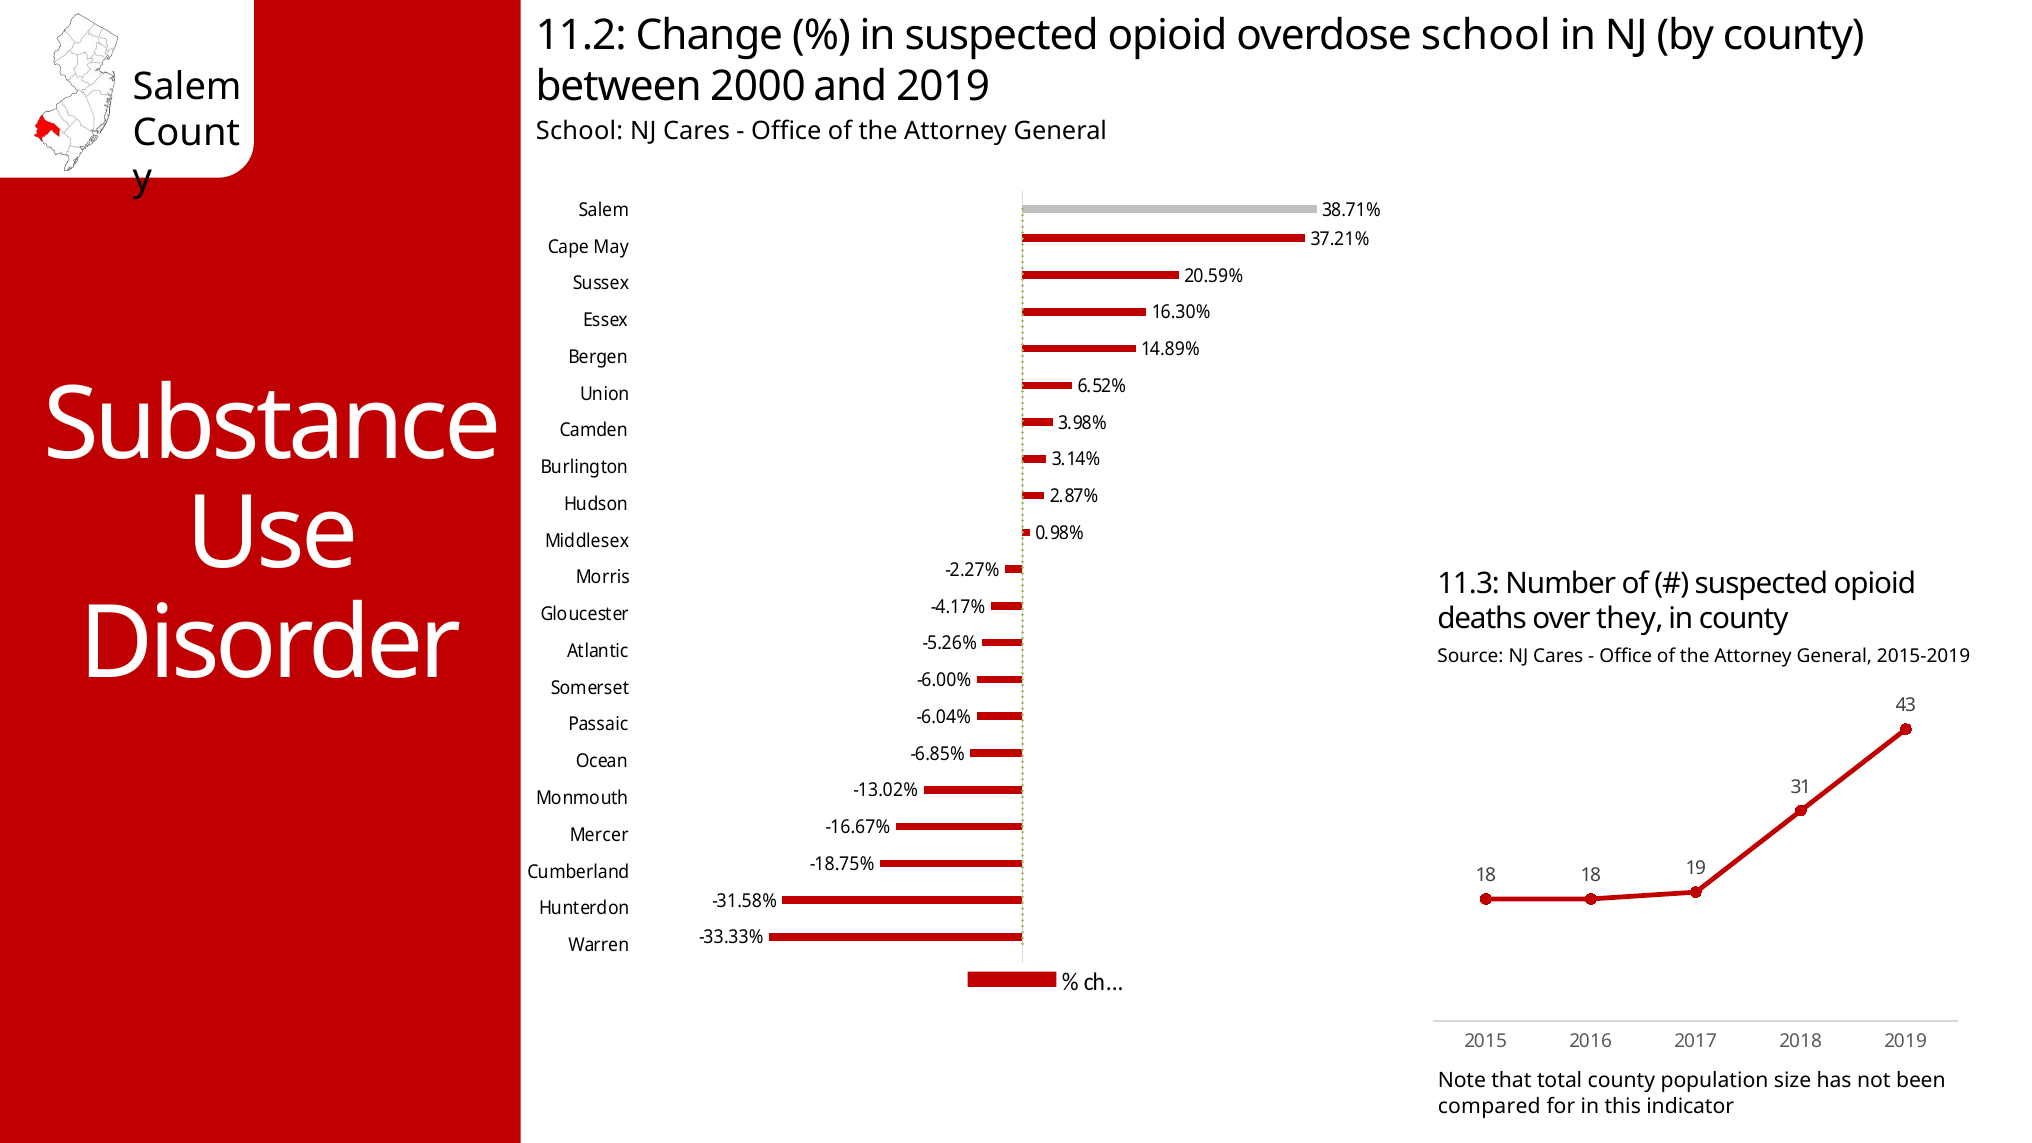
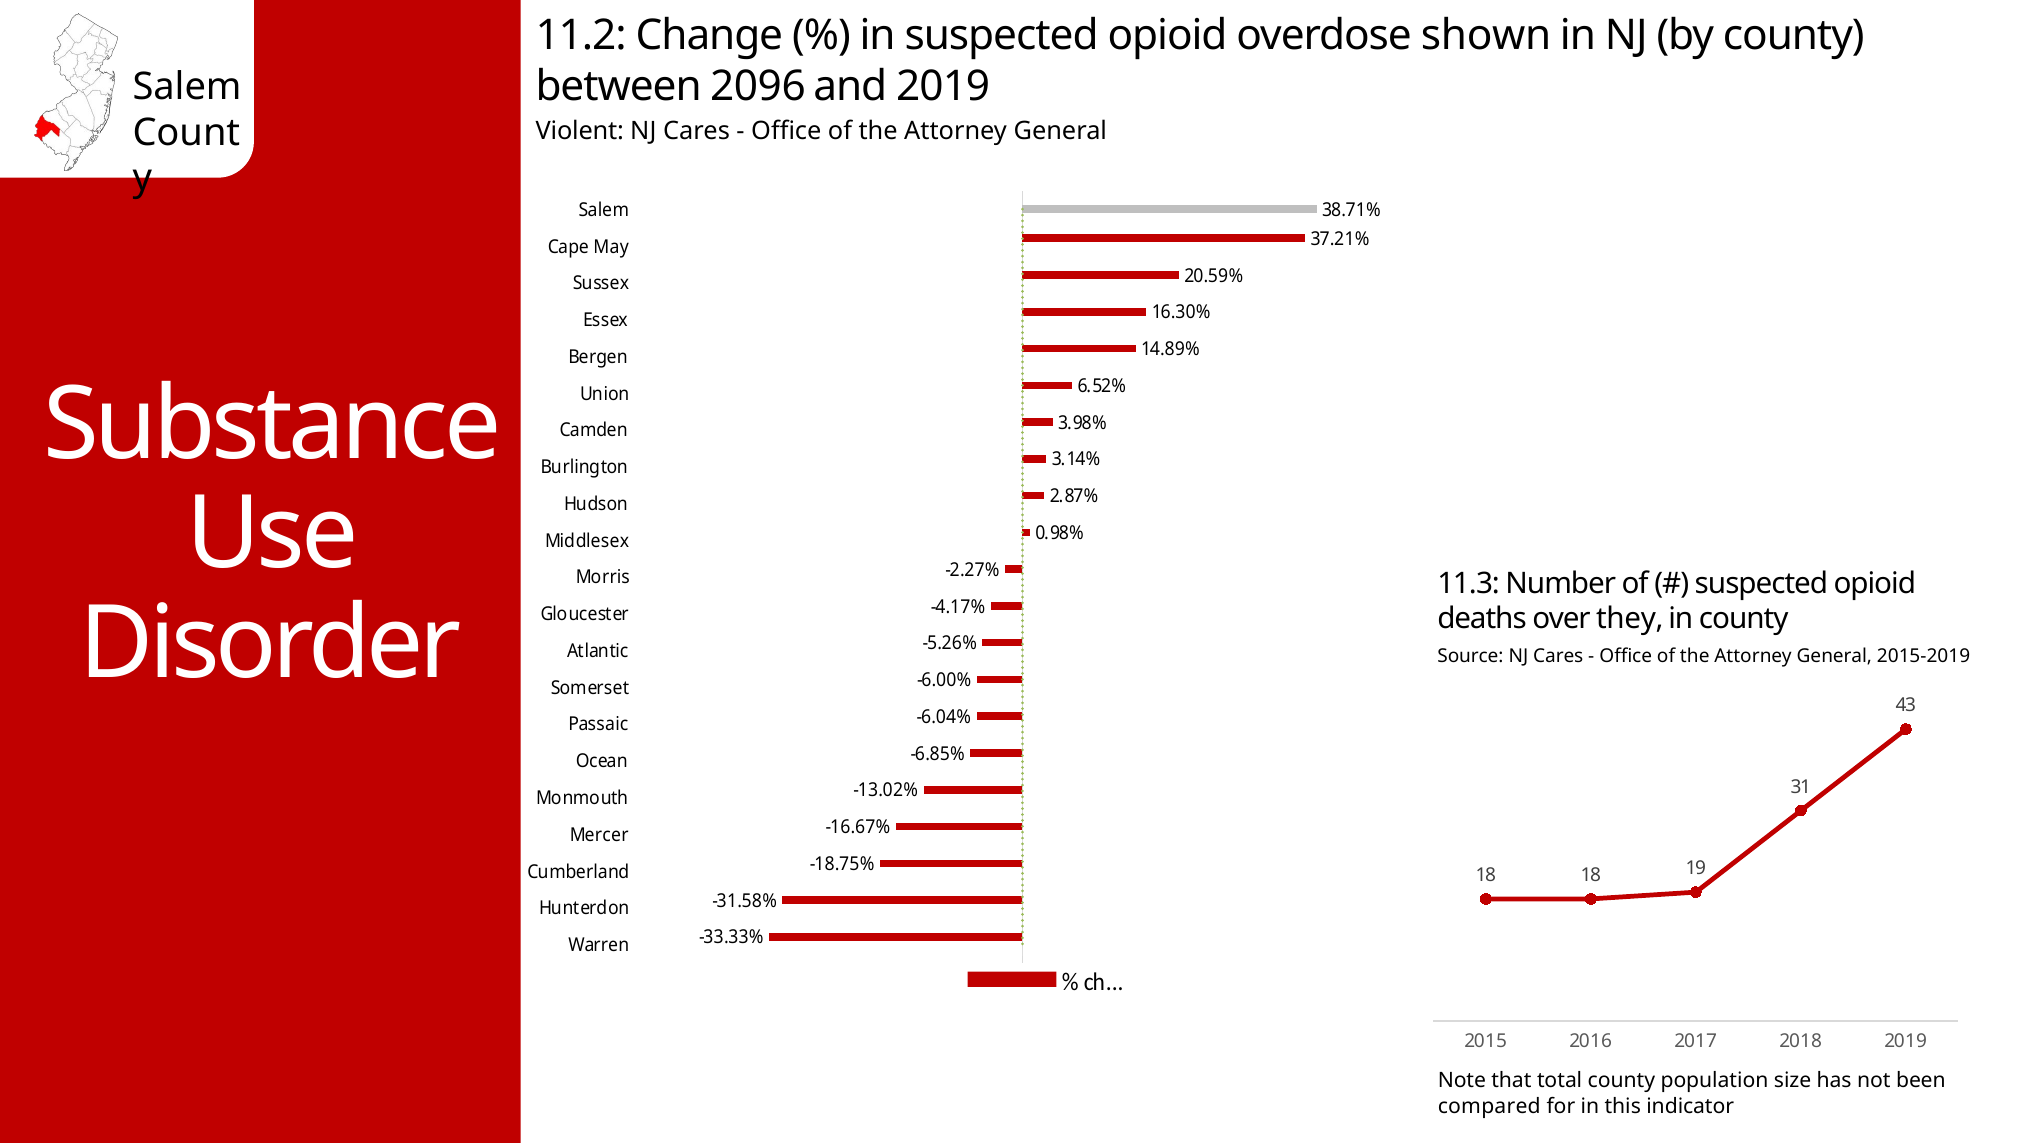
overdose school: school -> shown
2000: 2000 -> 2096
School at (580, 131): School -> Violent
